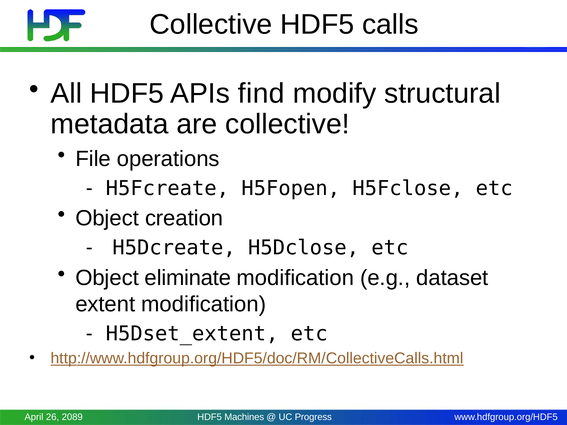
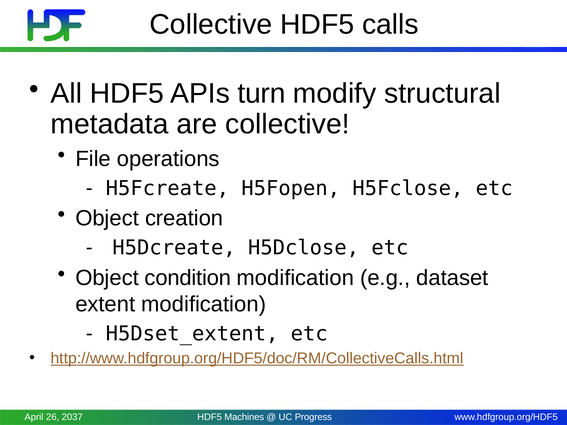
find: find -> turn
eliminate: eliminate -> condition
2089: 2089 -> 2037
